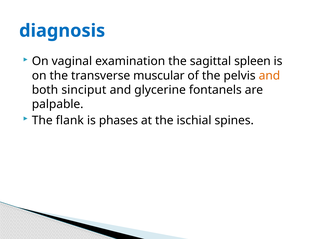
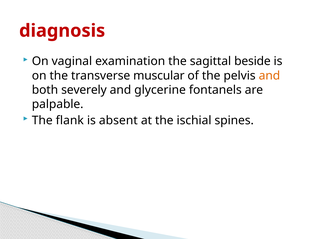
diagnosis colour: blue -> red
spleen: spleen -> beside
sinciput: sinciput -> severely
phases: phases -> absent
